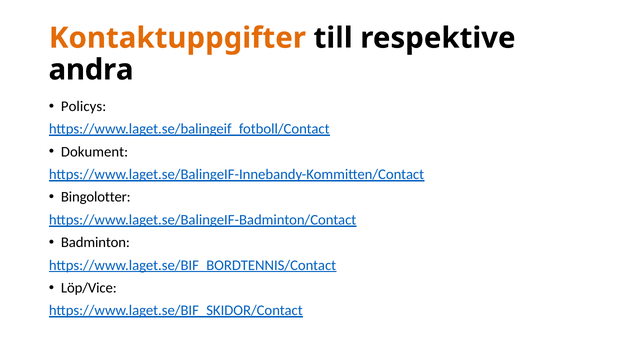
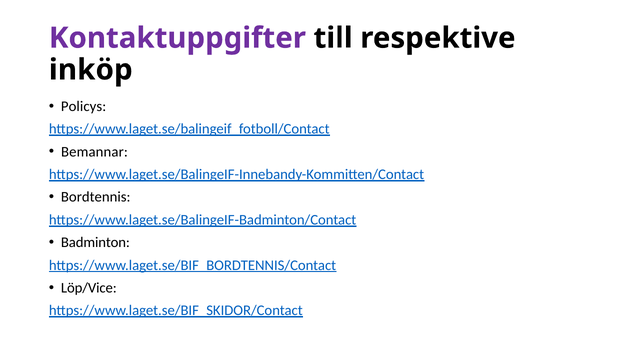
Kontaktuppgifter colour: orange -> purple
andra: andra -> inköp
Dokument: Dokument -> Bemannar
Bingolotter: Bingolotter -> Bordtennis
